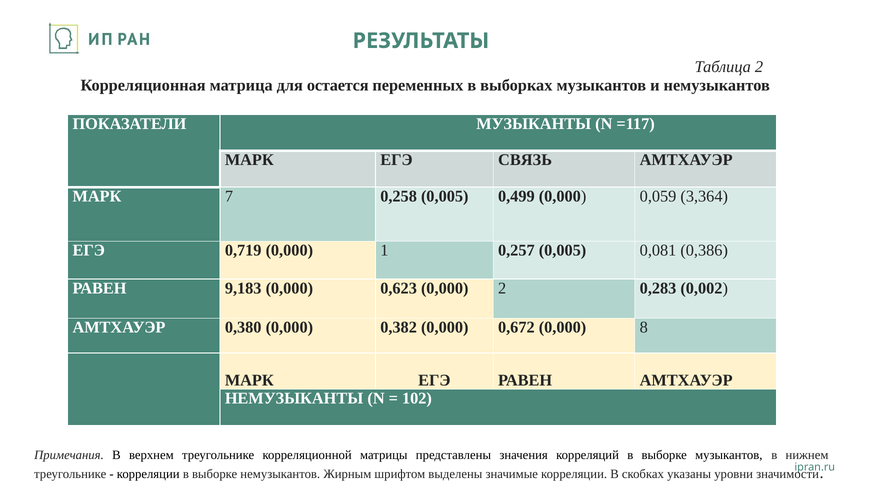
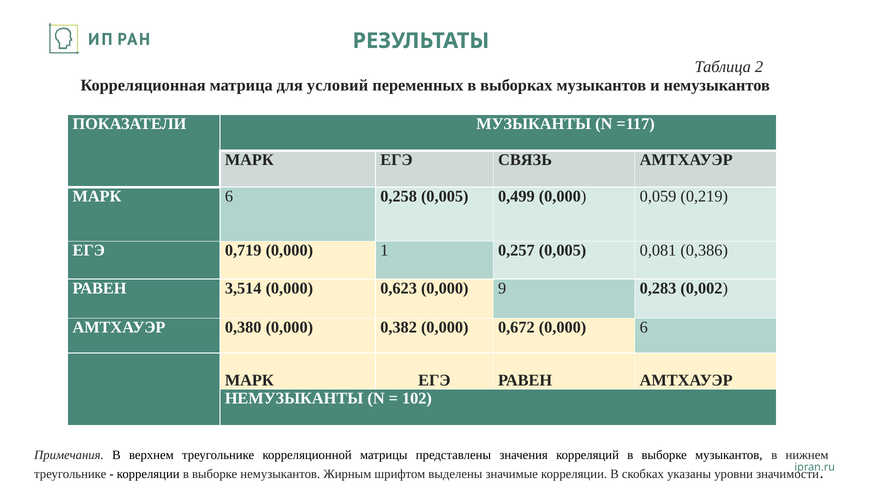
остается: остается -> условий
МАРК 7: 7 -> 6
3,364: 3,364 -> 0,219
9,183: 9,183 -> 3,514
0,000 2: 2 -> 9
0,000 8: 8 -> 6
